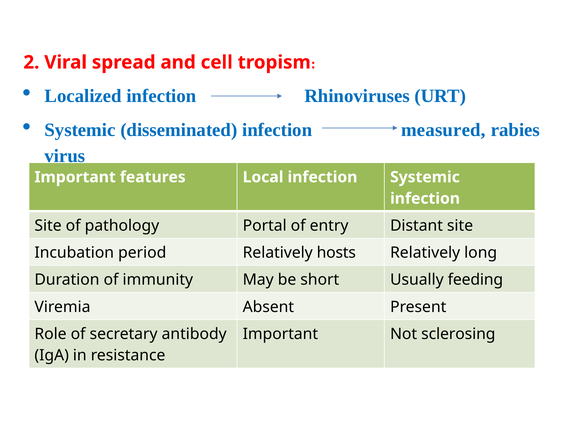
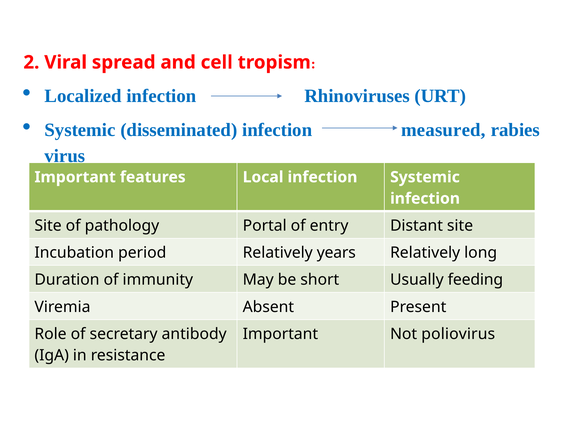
hosts: hosts -> years
sclerosing: sclerosing -> poliovirus
